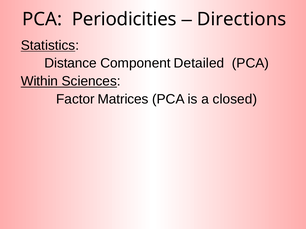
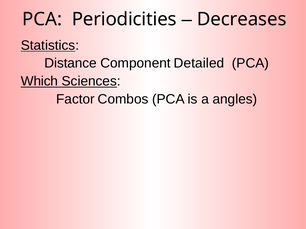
Directions: Directions -> Decreases
Within: Within -> Which
Matrices: Matrices -> Combos
closed: closed -> angles
